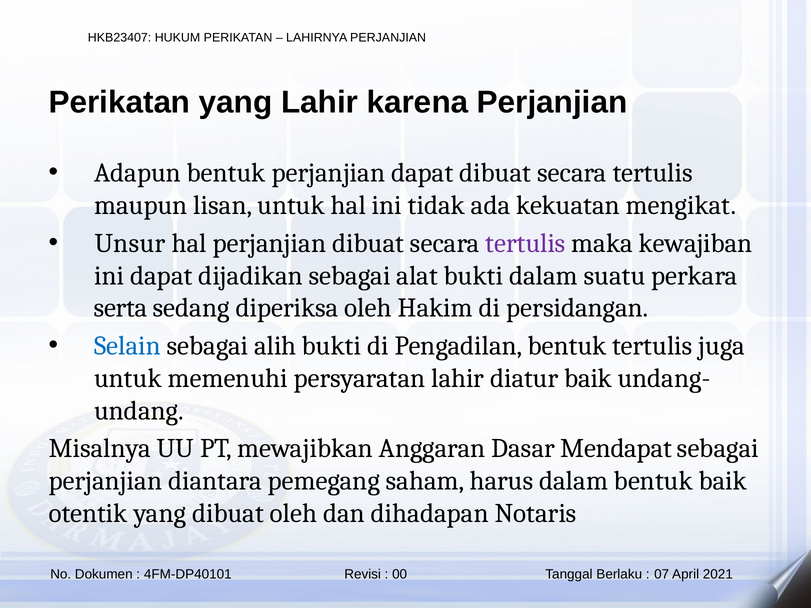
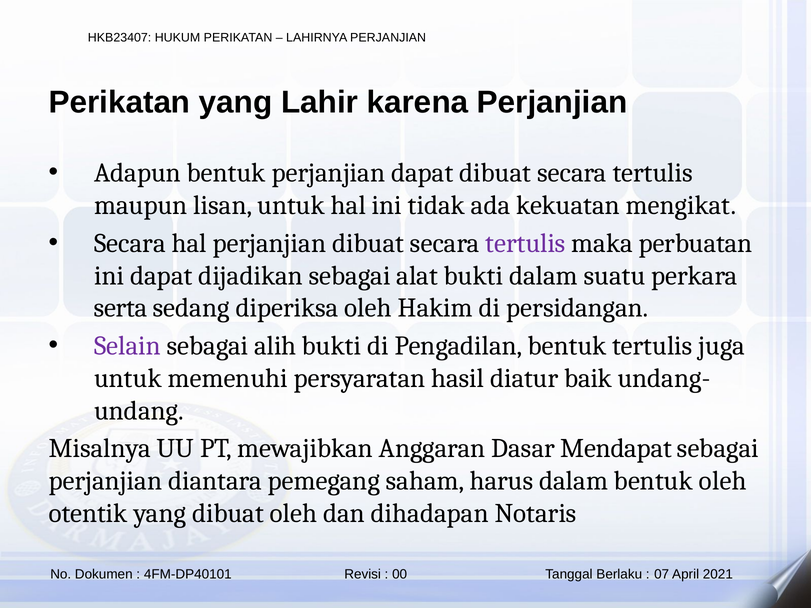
Unsur at (130, 243): Unsur -> Secara
kewajiban: kewajiban -> perbuatan
Selain colour: blue -> purple
persyaratan lahir: lahir -> hasil
bentuk baik: baik -> oleh
